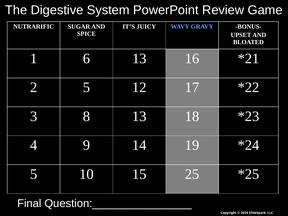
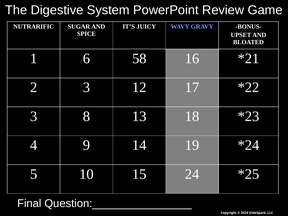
6 13: 13 -> 58
2 5: 5 -> 3
25: 25 -> 24
